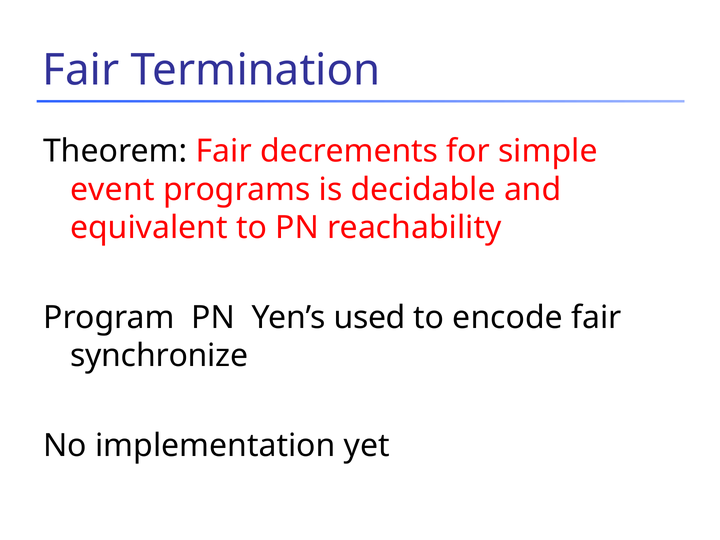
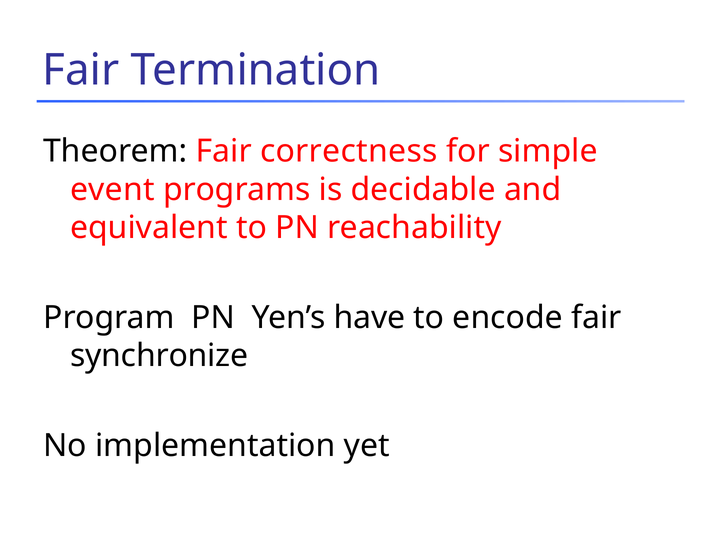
decrements: decrements -> correctness
used: used -> have
